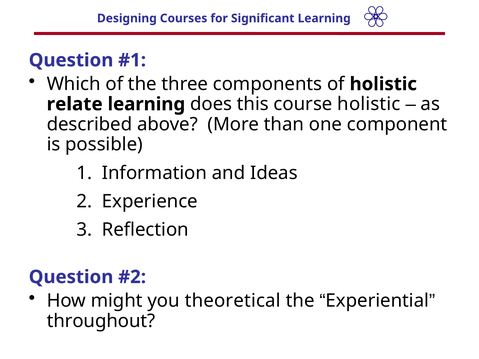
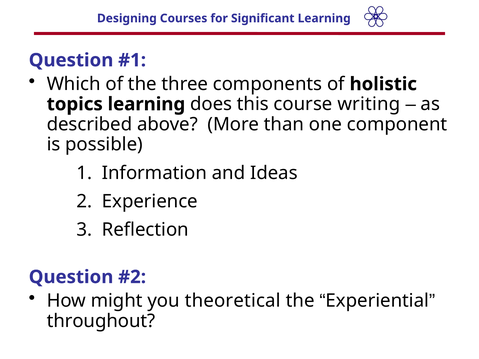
relate: relate -> topics
course holistic: holistic -> writing
